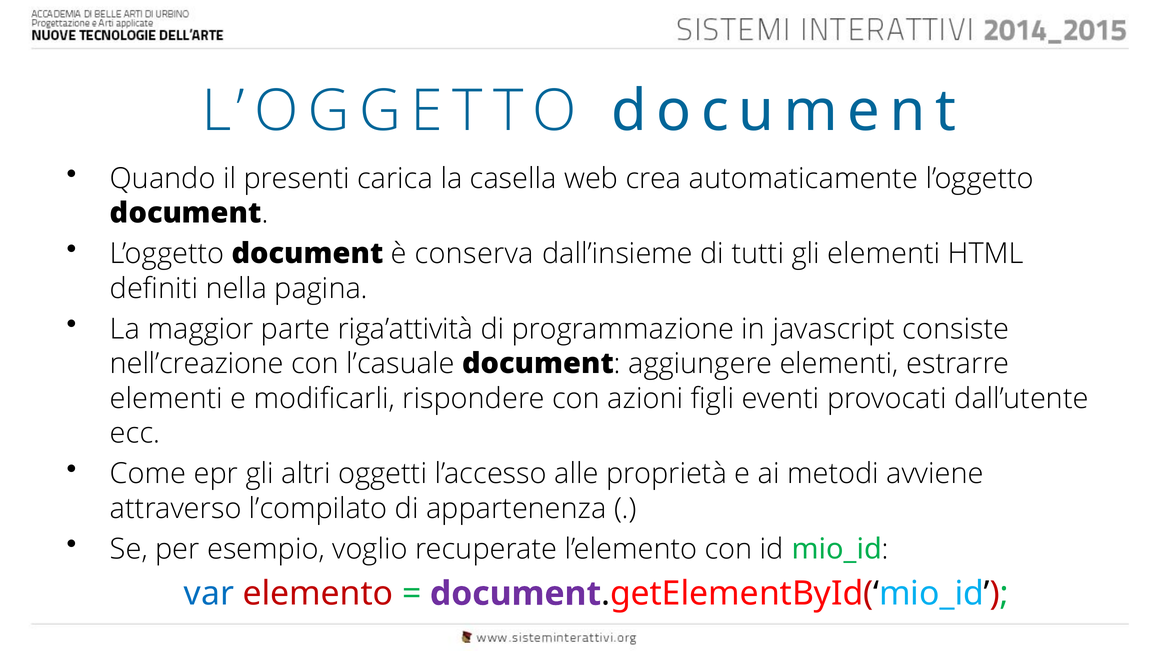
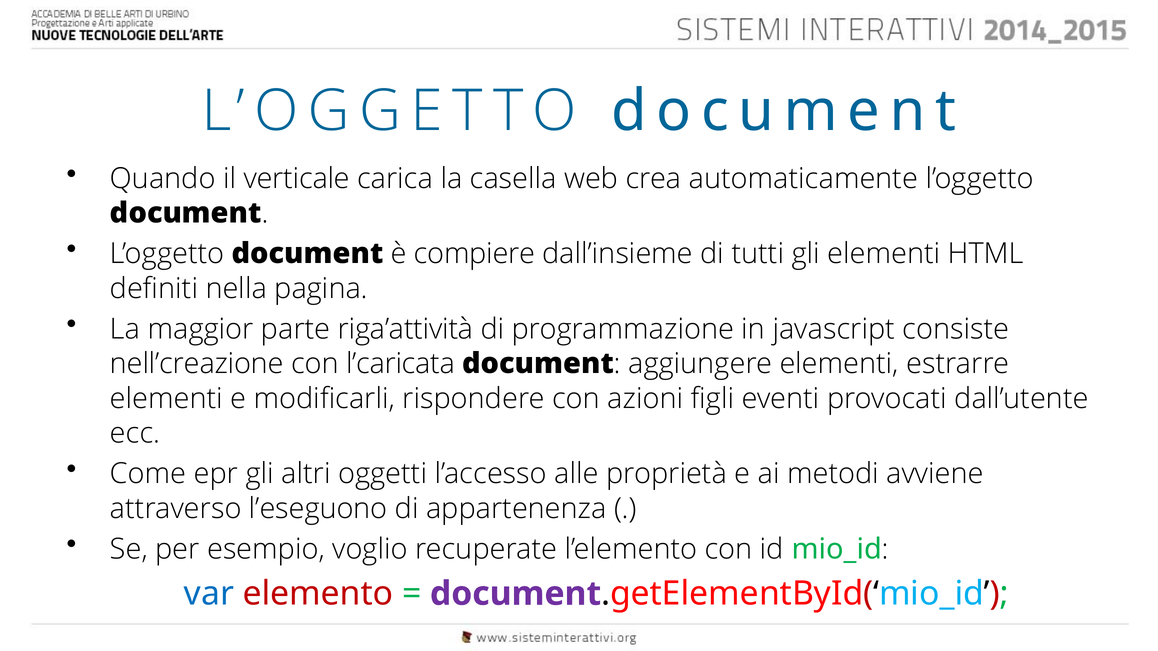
presenti: presenti -> verticale
conserva: conserva -> compiere
l’casuale: l’casuale -> l’caricata
l’compilato: l’compilato -> l’eseguono
